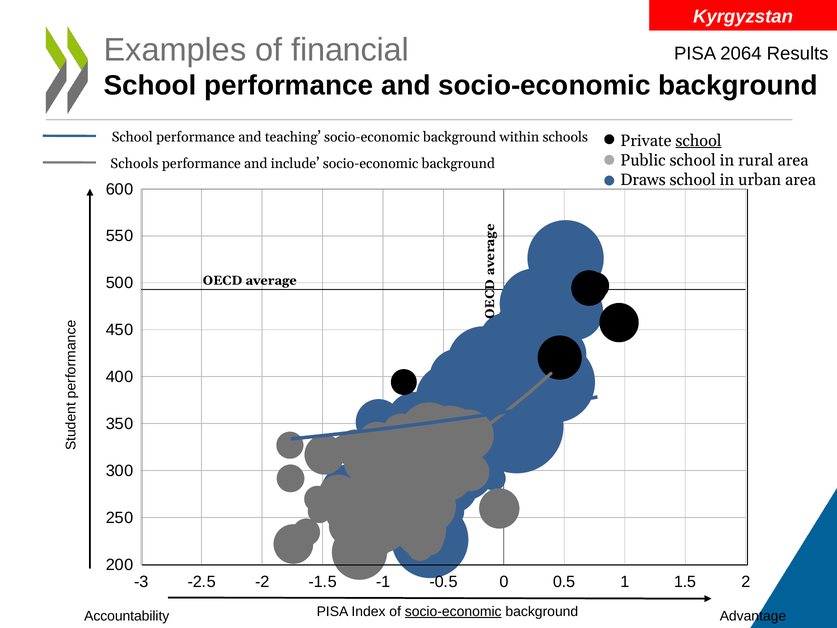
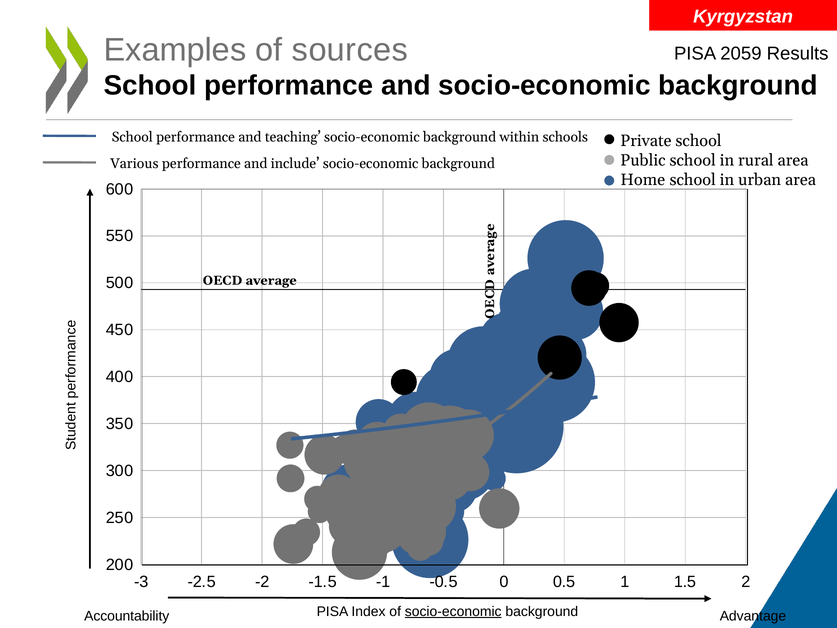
financial: financial -> sources
2064: 2064 -> 2059
school at (699, 141) underline: present -> none
Schools at (134, 163): Schools -> Various
Draws: Draws -> Home
